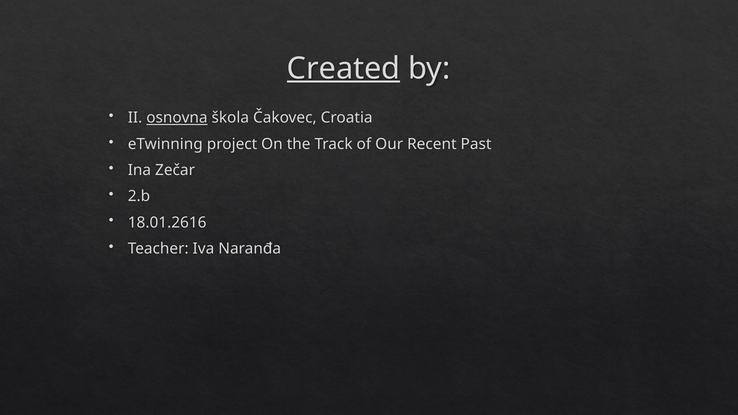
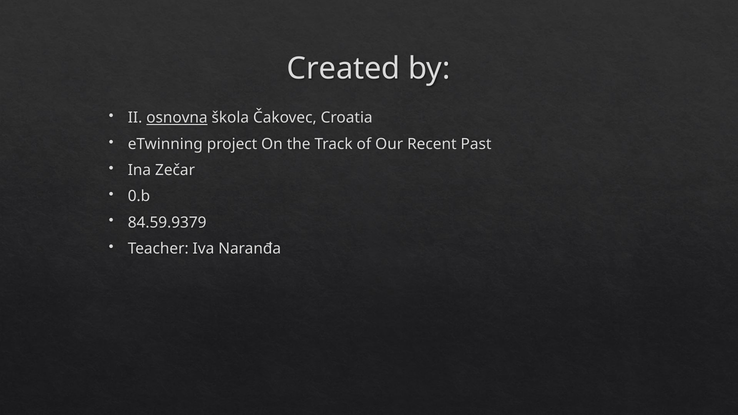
Created underline: present -> none
2.b: 2.b -> 0.b
18.01.2616: 18.01.2616 -> 84.59.9379
